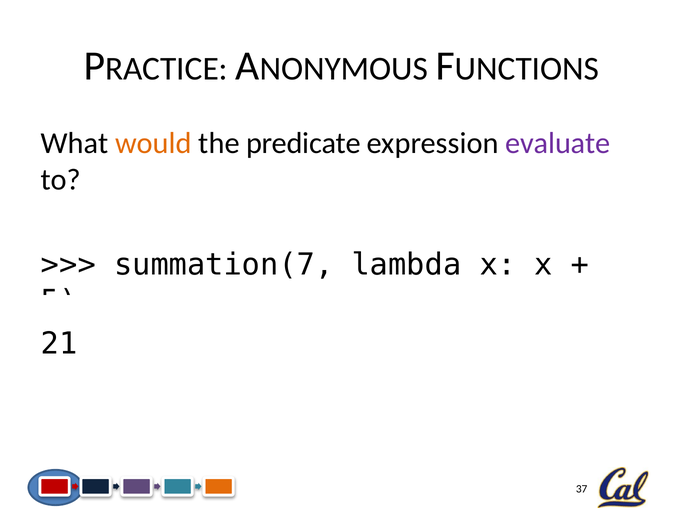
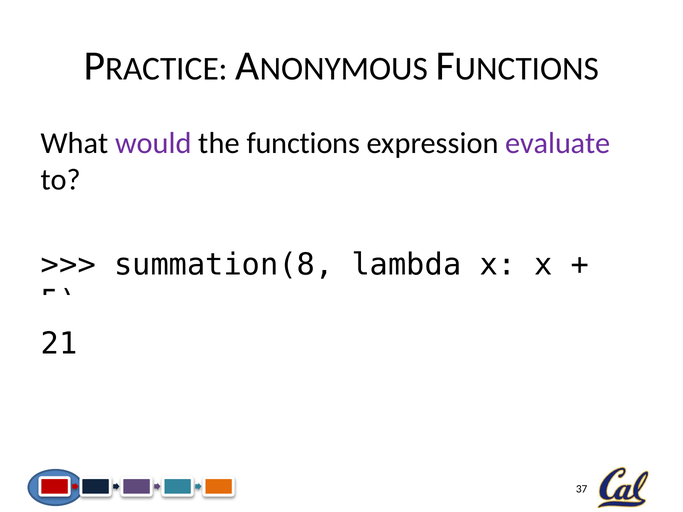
would colour: orange -> purple
predicate: predicate -> functions
summation(7: summation(7 -> summation(8
